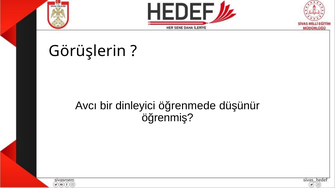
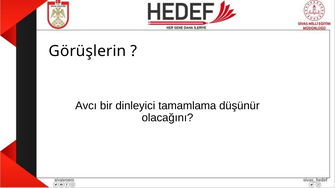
öğrenmede: öğrenmede -> tamamlama
öğrenmiş: öğrenmiş -> olacağını
